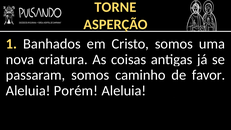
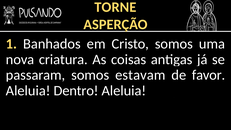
caminho: caminho -> estavam
Porém: Porém -> Dentro
